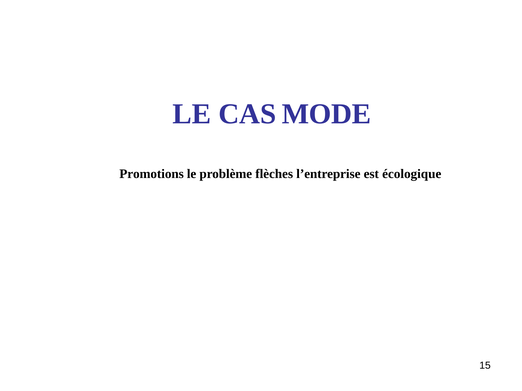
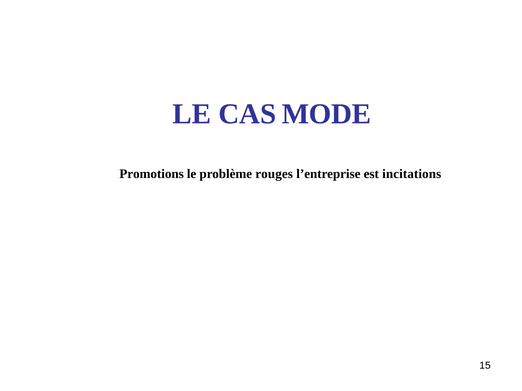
flèches: flèches -> rouges
écologique: écologique -> incitations
